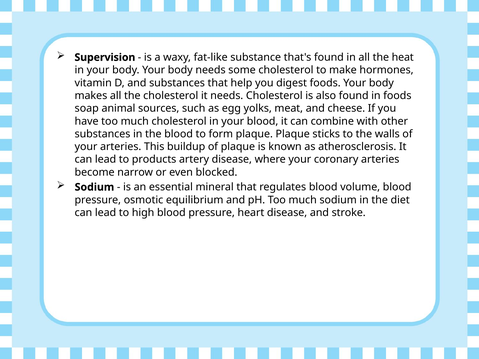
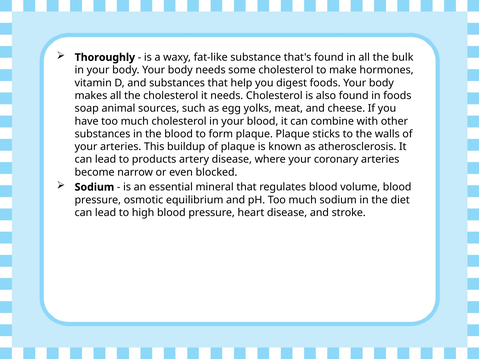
Supervision: Supervision -> Thoroughly
heat: heat -> bulk
